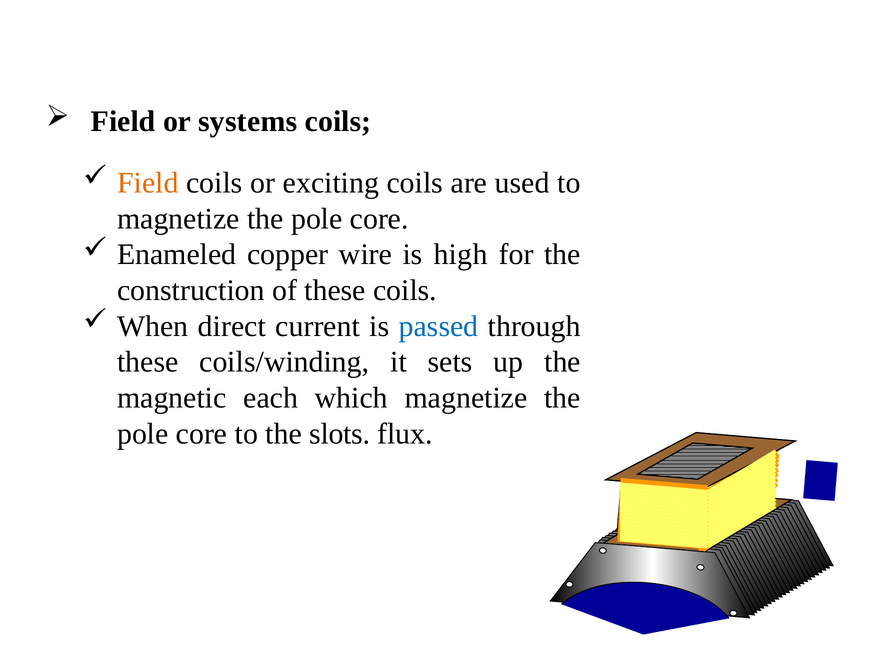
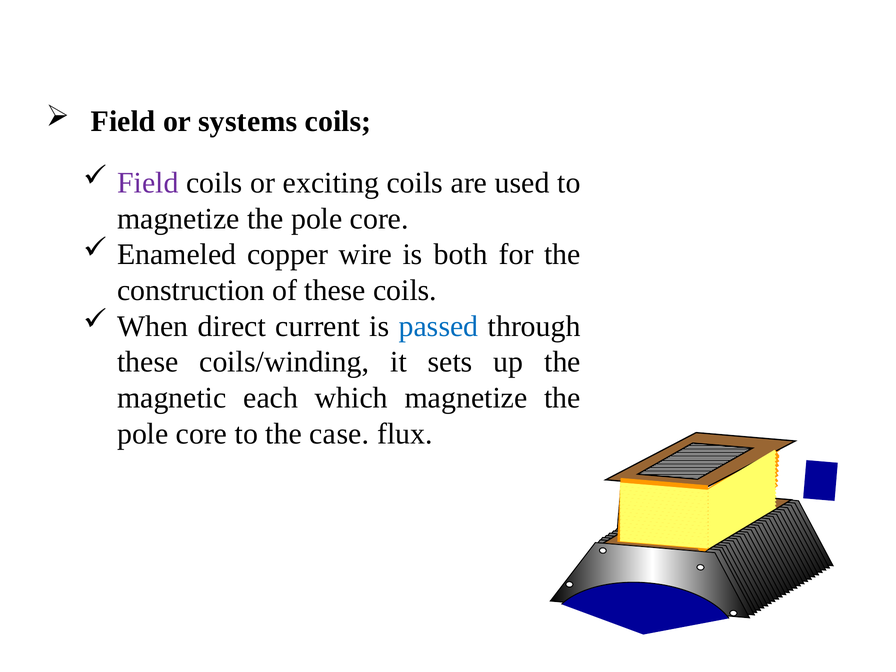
Field at (148, 183) colour: orange -> purple
high: high -> both
slots: slots -> case
